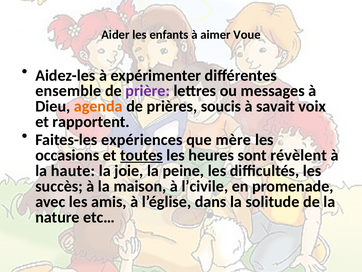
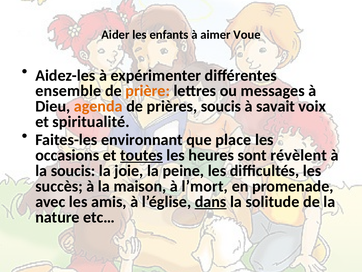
prière colour: purple -> orange
rapportent: rapportent -> spiritualité
expériences: expériences -> environnant
mère: mère -> place
la haute: haute -> soucis
l’civile: l’civile -> l’mort
dans underline: none -> present
